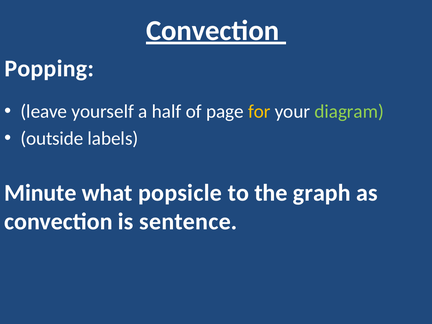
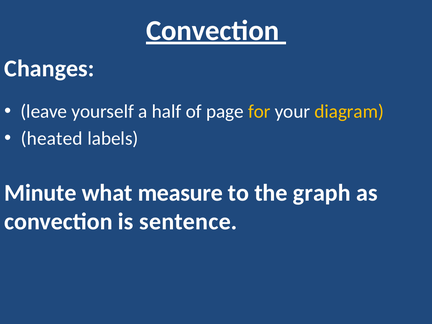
Popping: Popping -> Changes
diagram colour: light green -> yellow
outside: outside -> heated
popsicle: popsicle -> measure
